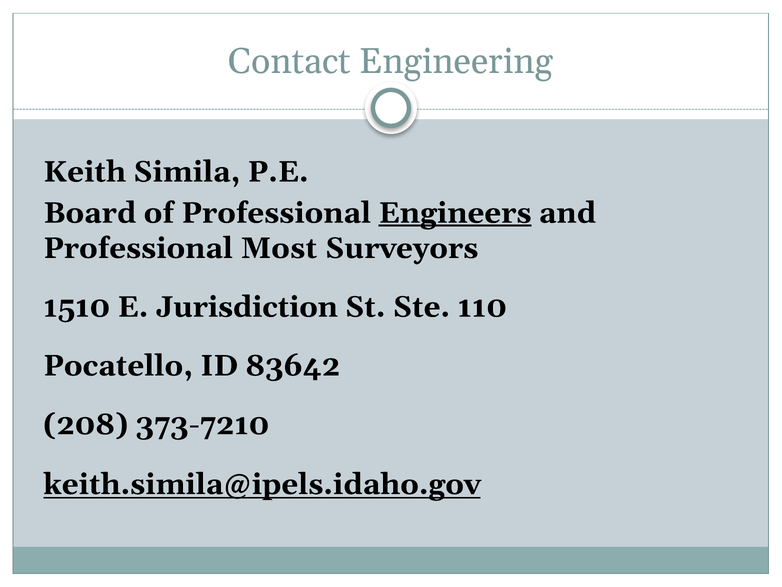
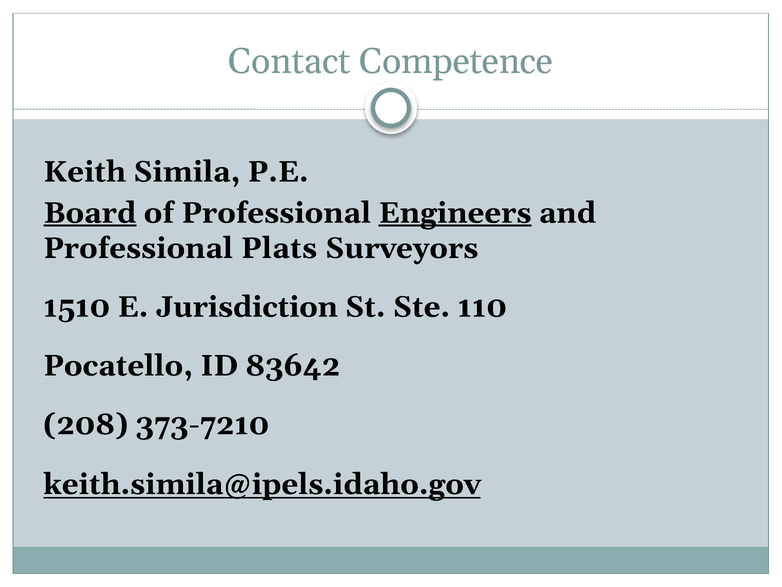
Engineering: Engineering -> Competence
Board underline: none -> present
Most: Most -> Plats
